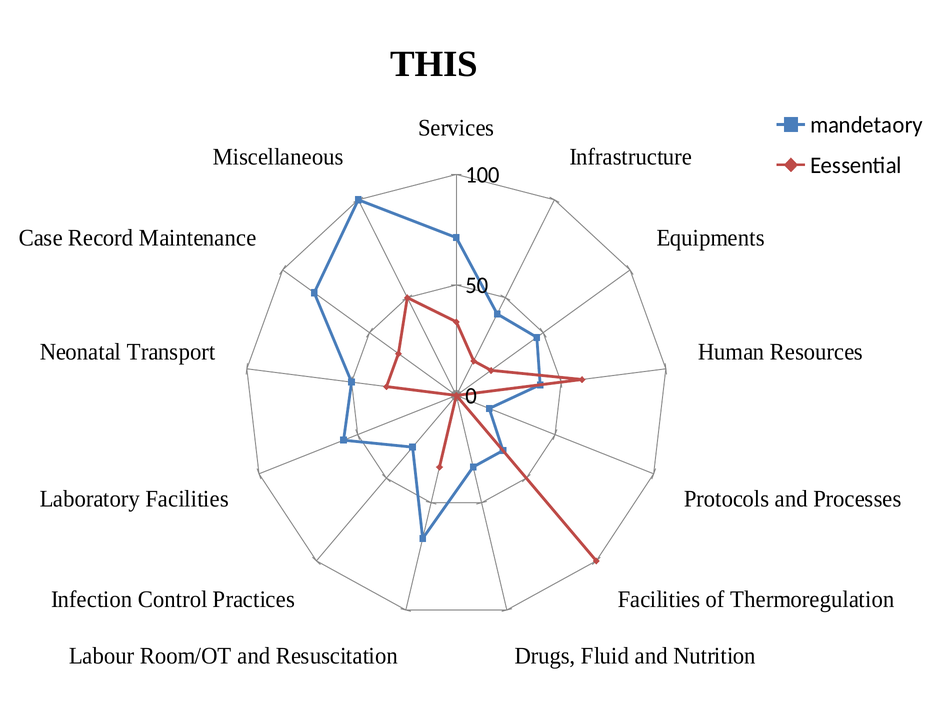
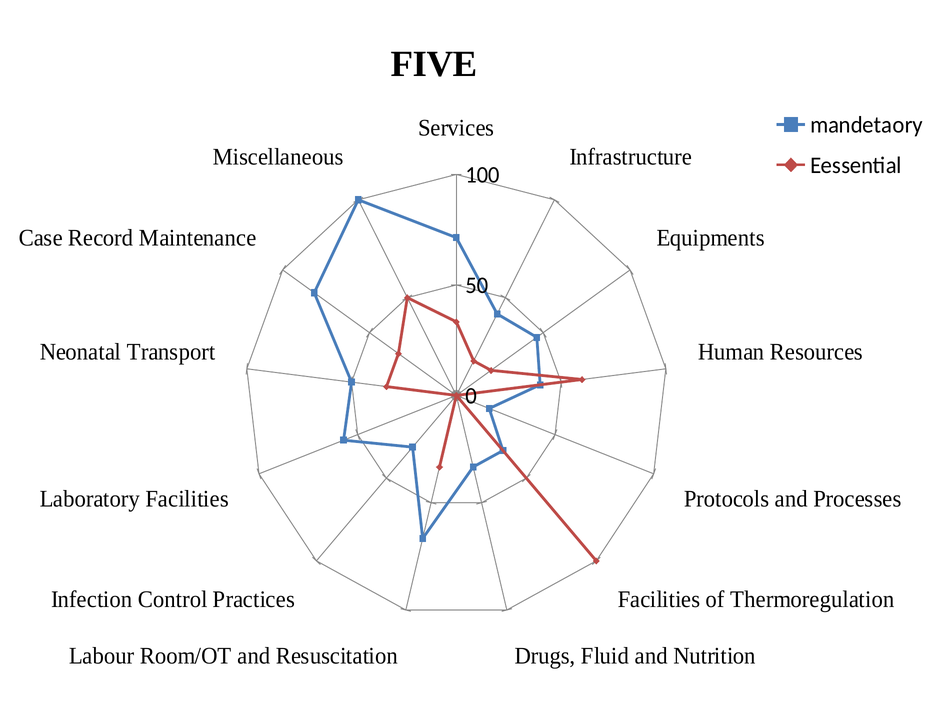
THIS: THIS -> FIVE
